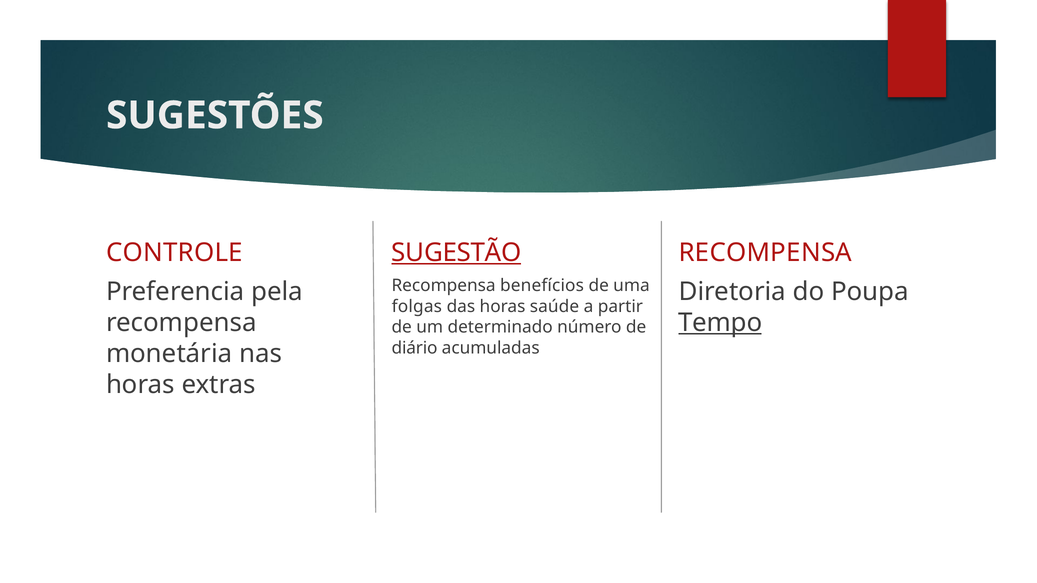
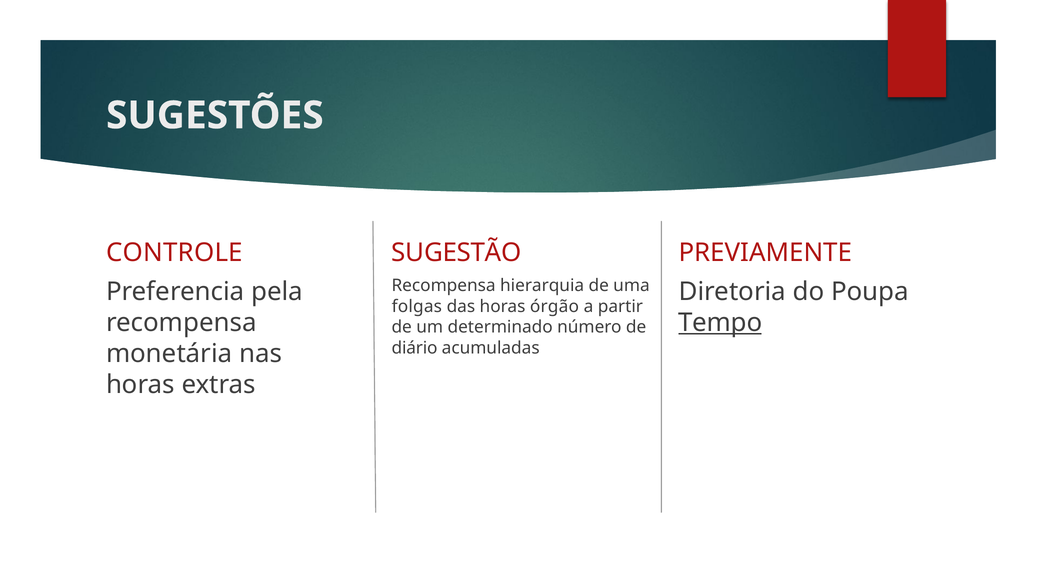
SUGESTÃO underline: present -> none
RECOMPENSA at (765, 253): RECOMPENSA -> PREVIAMENTE
benefícios: benefícios -> hierarquia
saúde: saúde -> órgão
